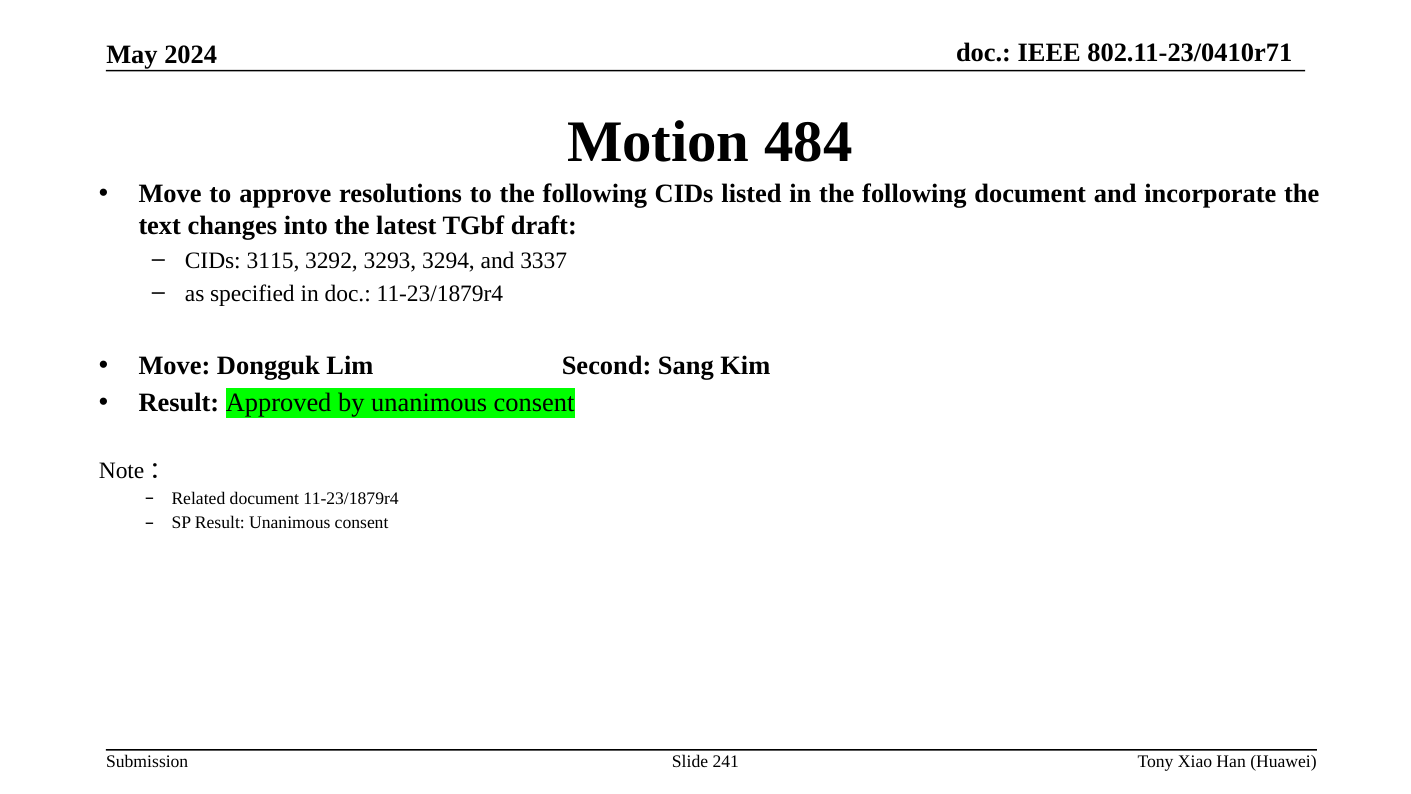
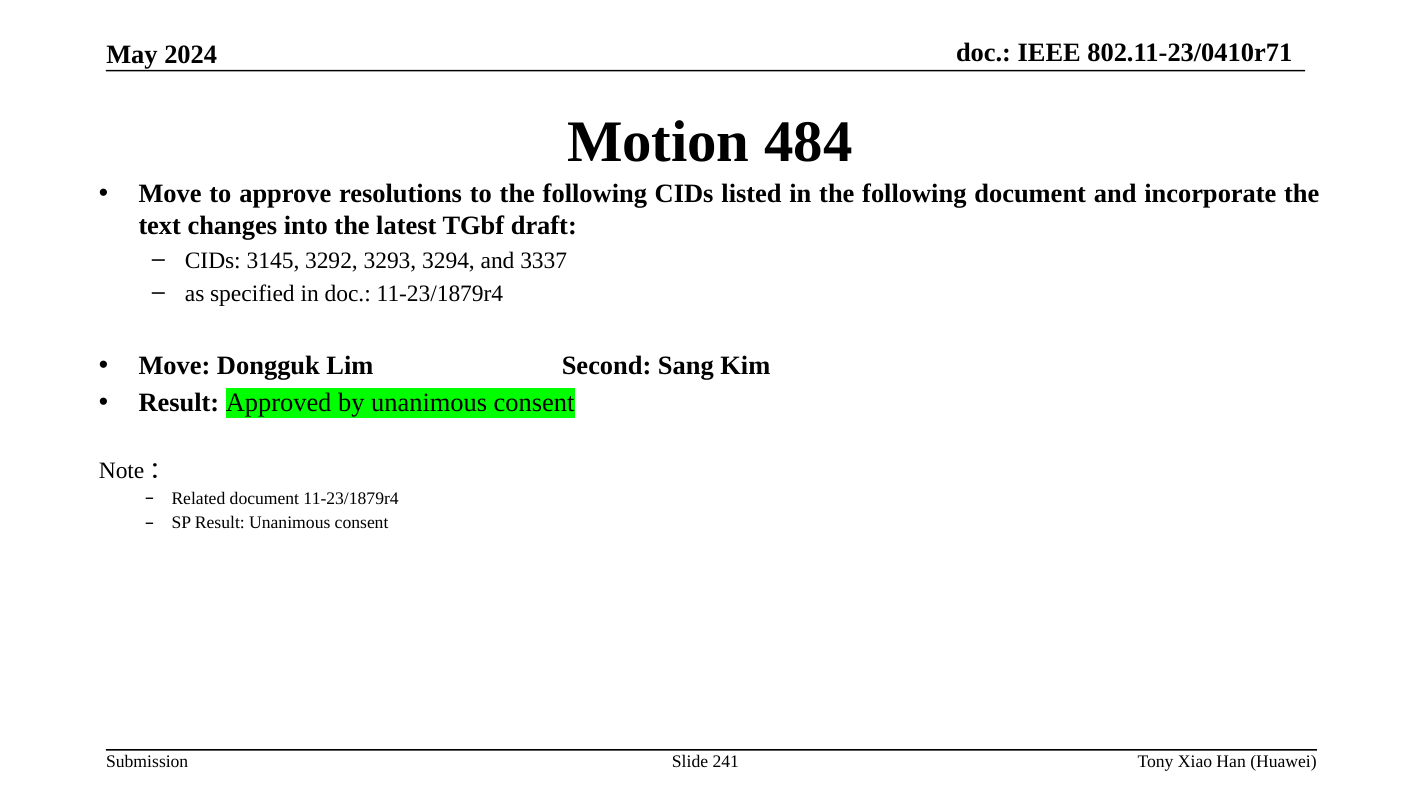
3115: 3115 -> 3145
